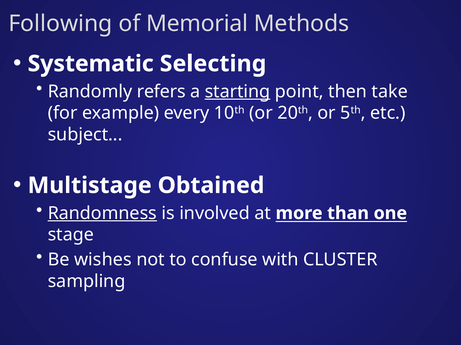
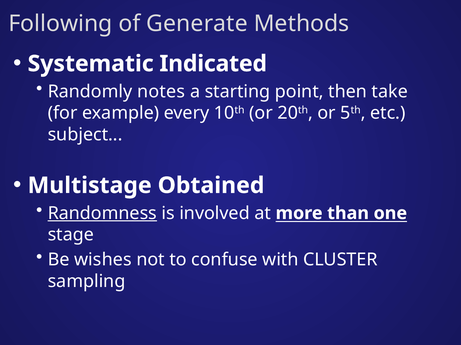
Memorial: Memorial -> Generate
Selecting: Selecting -> Indicated
refers: refers -> notes
starting underline: present -> none
